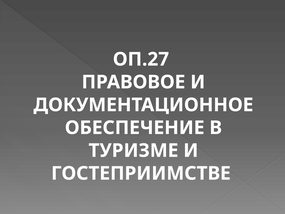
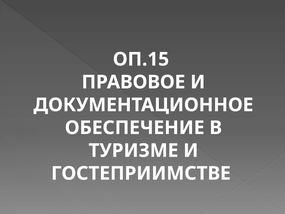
ОП.27: ОП.27 -> ОП.15
